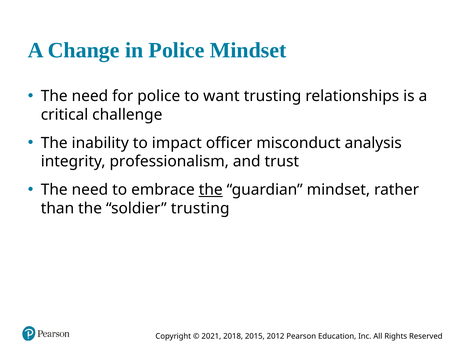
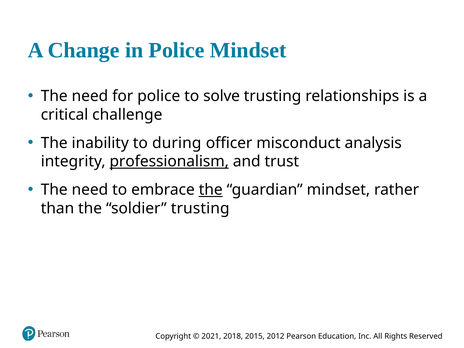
want: want -> solve
impact: impact -> during
professionalism underline: none -> present
